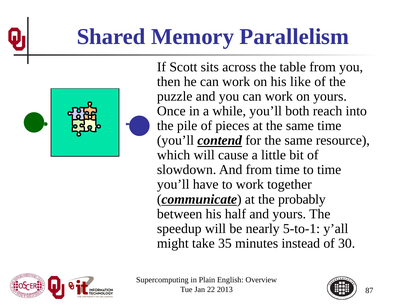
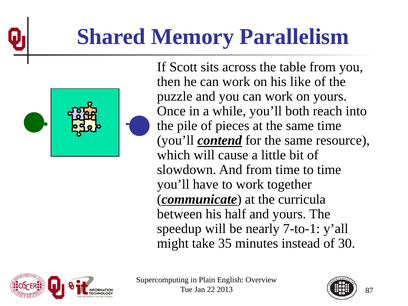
probably: probably -> curricula
5-to-1: 5-to-1 -> 7-to-1
